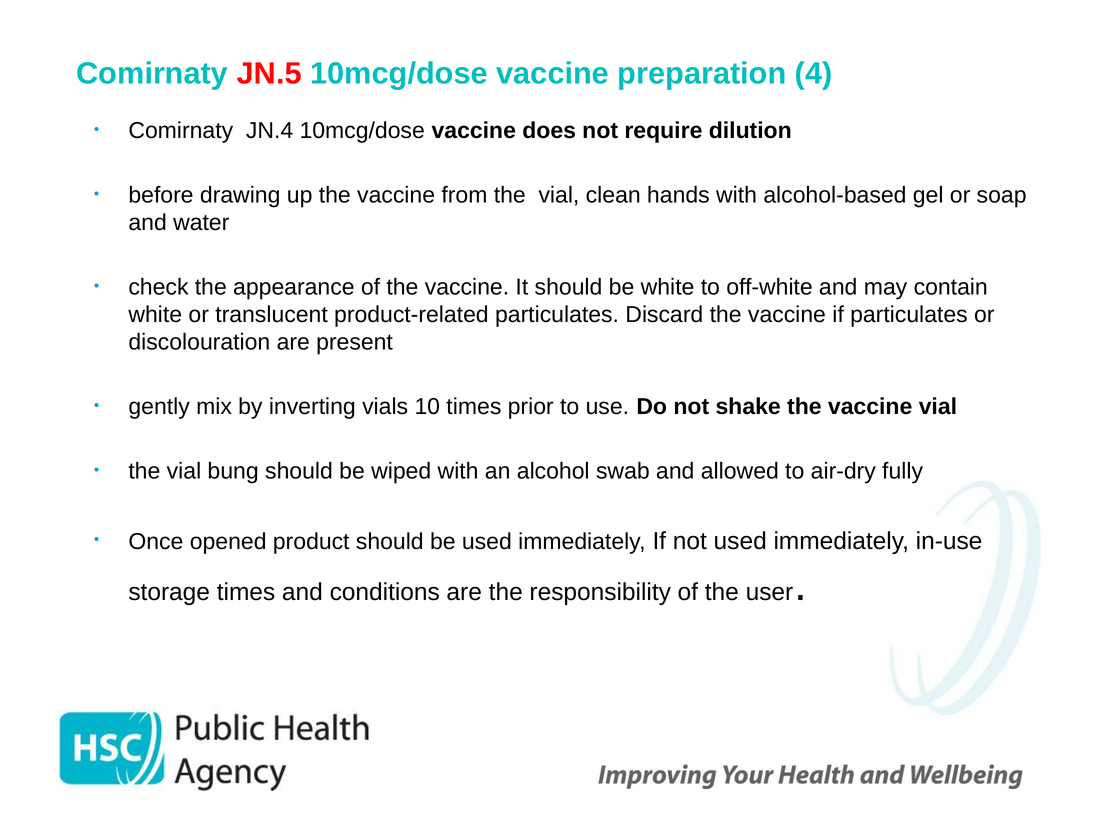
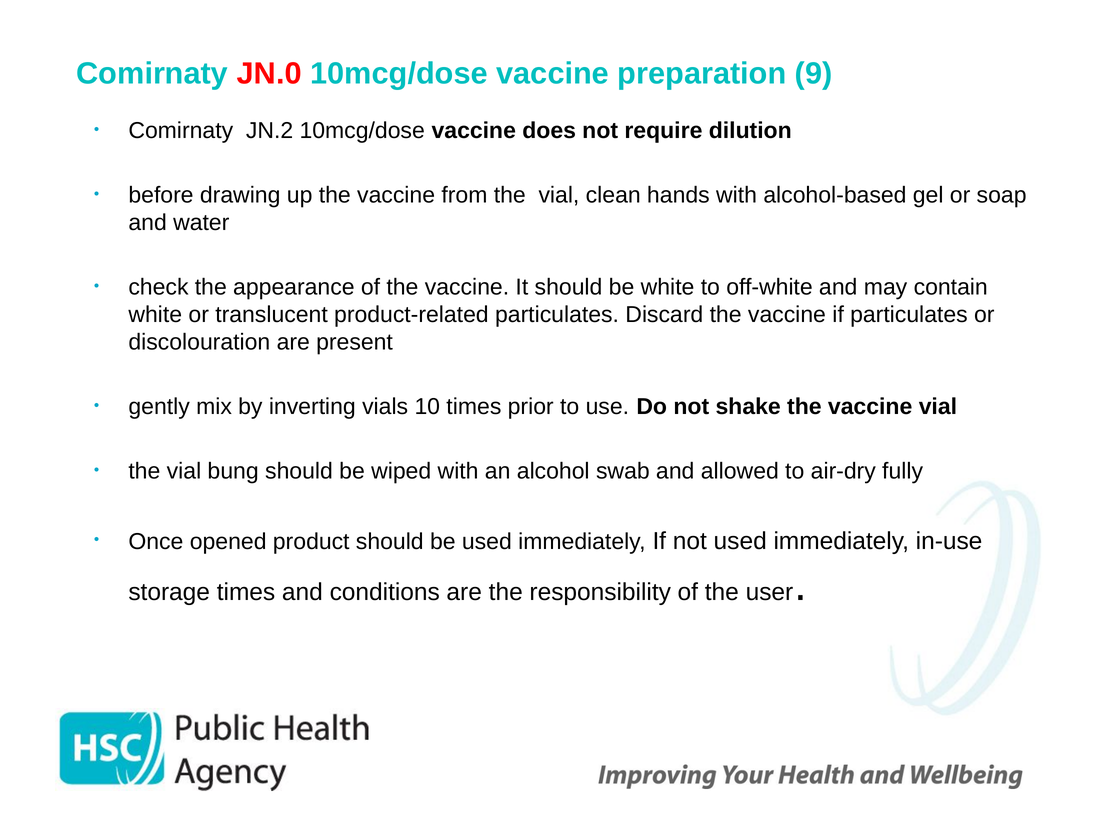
JN.5: JN.5 -> JN.0
4: 4 -> 9
JN.4: JN.4 -> JN.2
